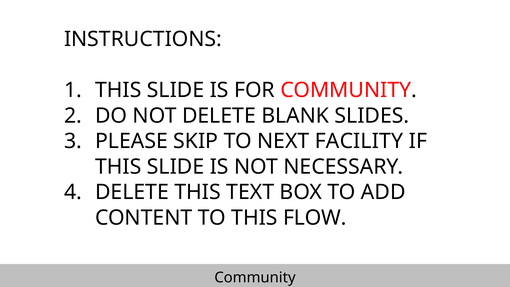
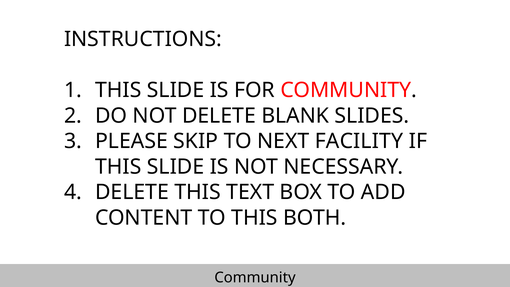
FLOW: FLOW -> BOTH
